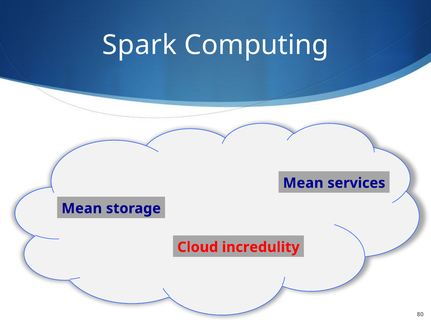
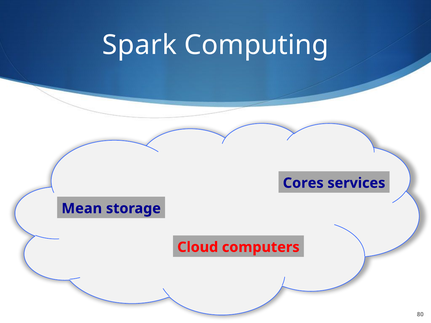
Mean at (303, 183): Mean -> Cores
incredulity: incredulity -> computers
